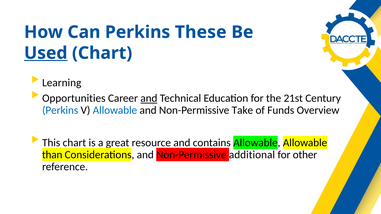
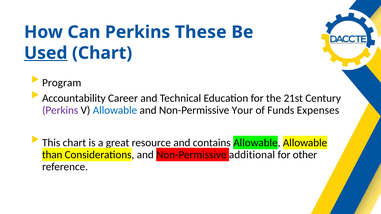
Learning: Learning -> Program
Opportunities: Opportunities -> Accountability
and at (149, 98) underline: present -> none
Perkins at (60, 110) colour: blue -> purple
Take: Take -> Your
Overview: Overview -> Expenses
